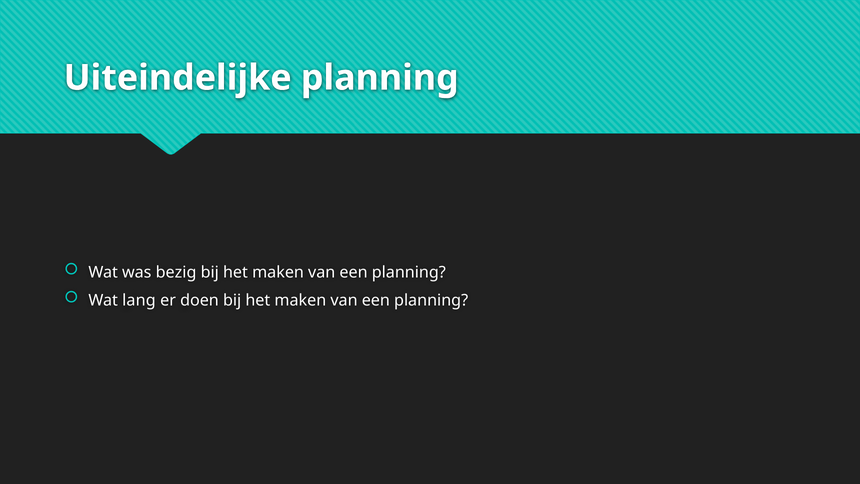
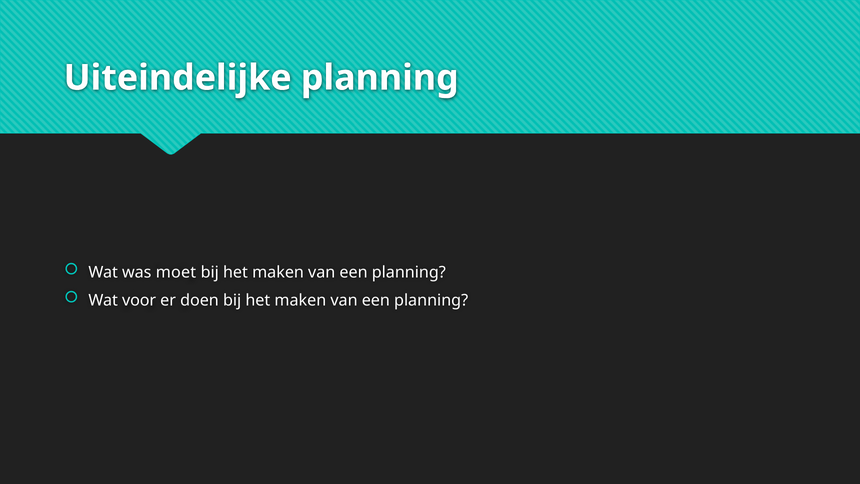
bezig: bezig -> moet
lang: lang -> voor
